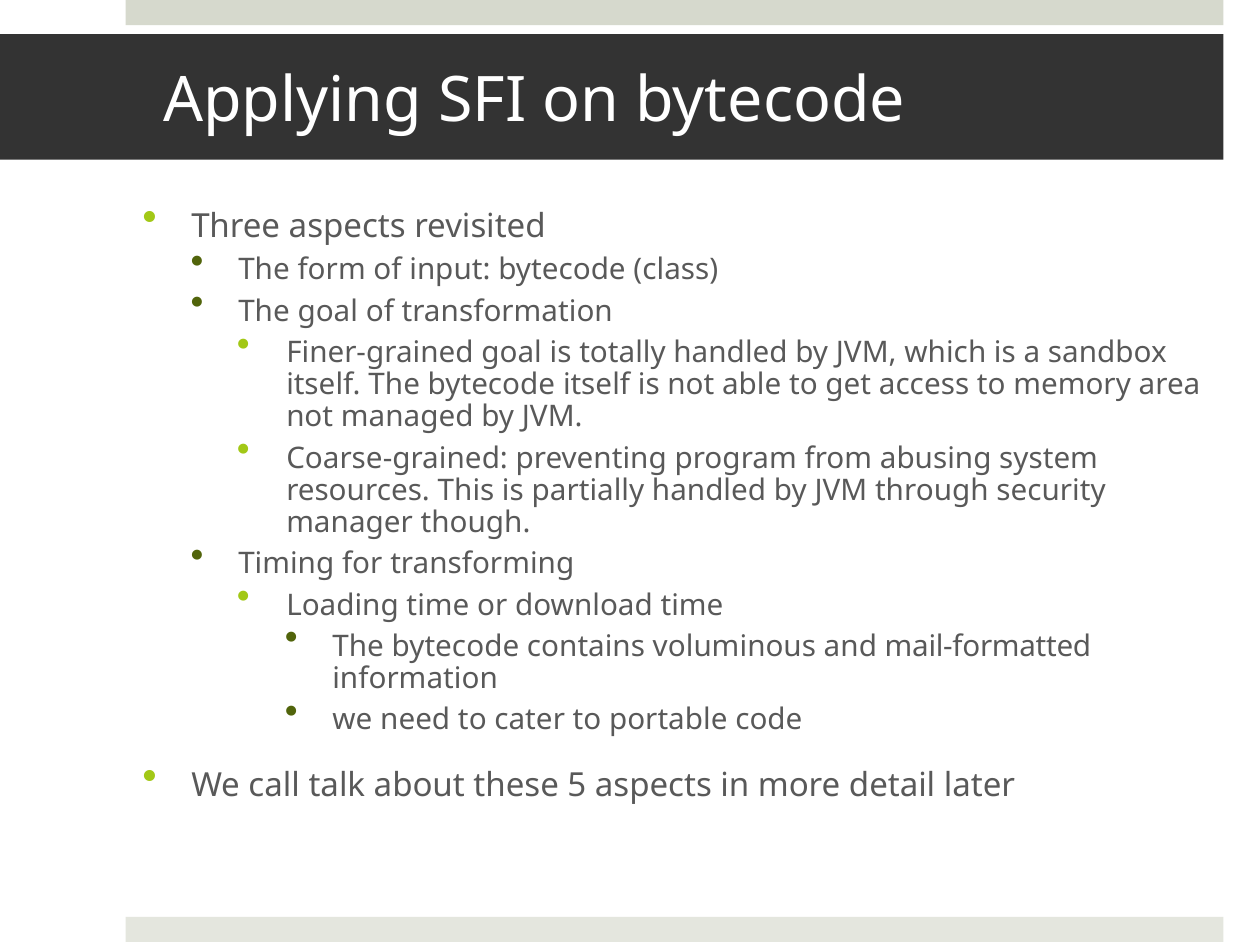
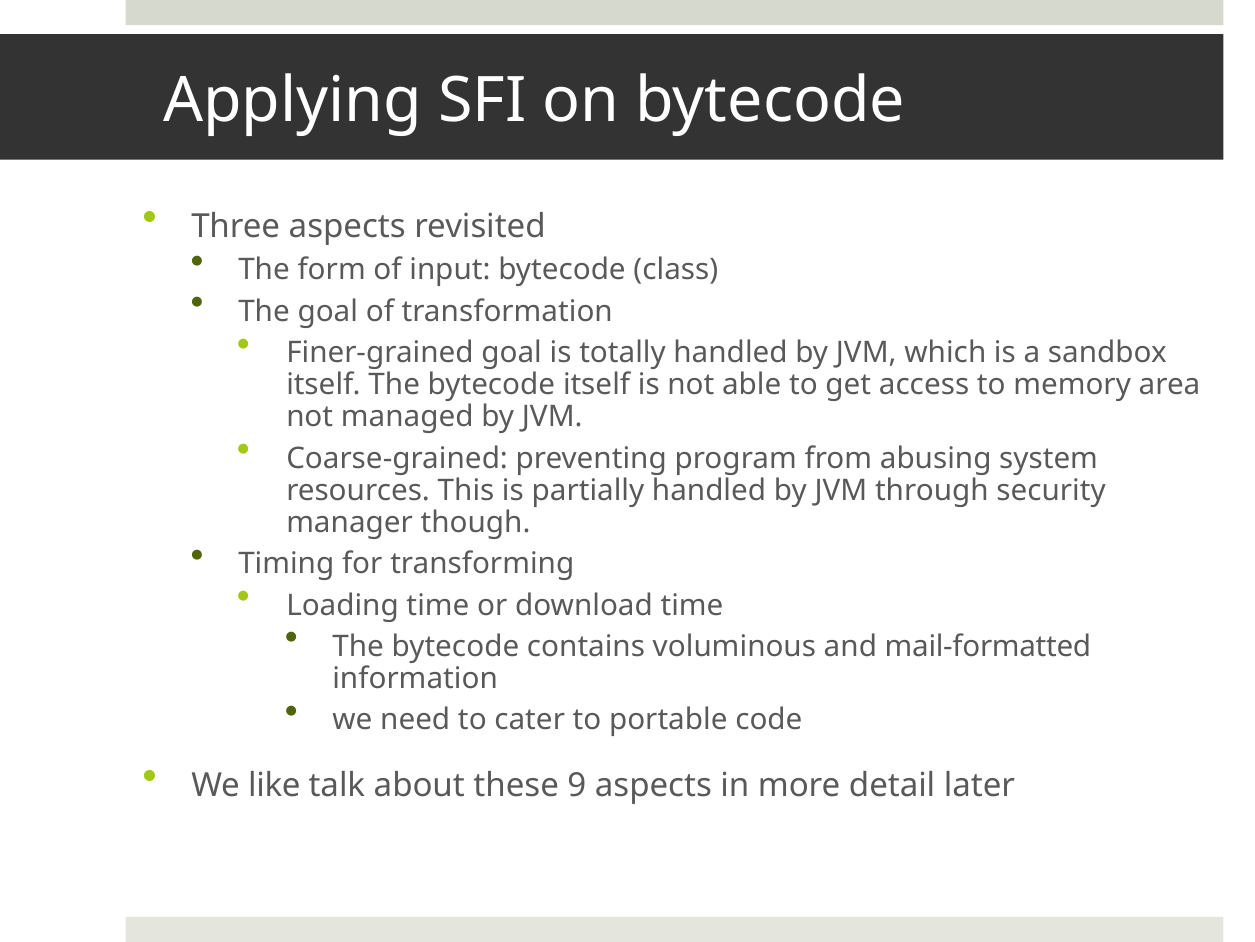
call: call -> like
5: 5 -> 9
